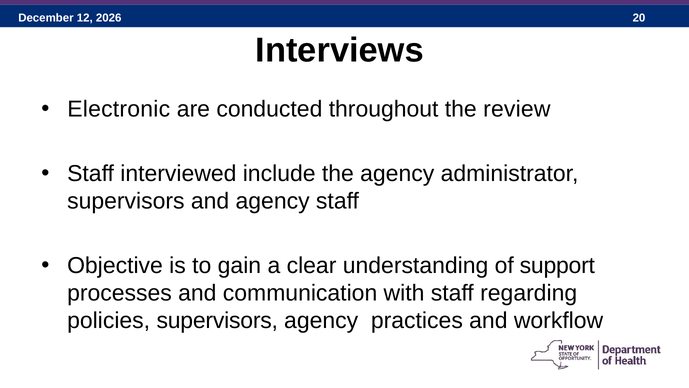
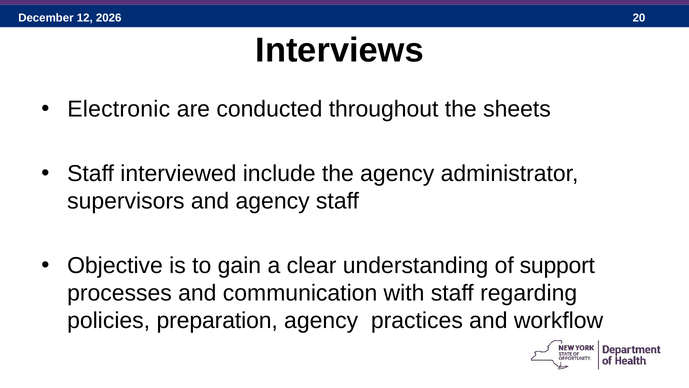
review: review -> sheets
policies supervisors: supervisors -> preparation
